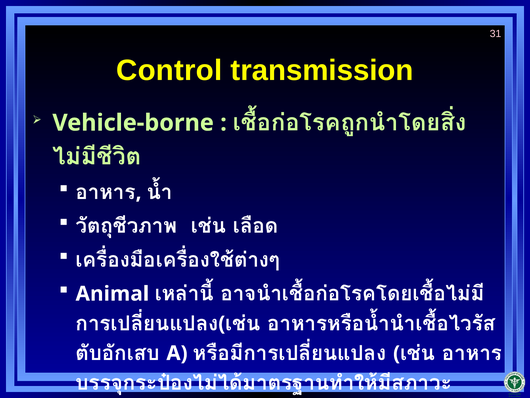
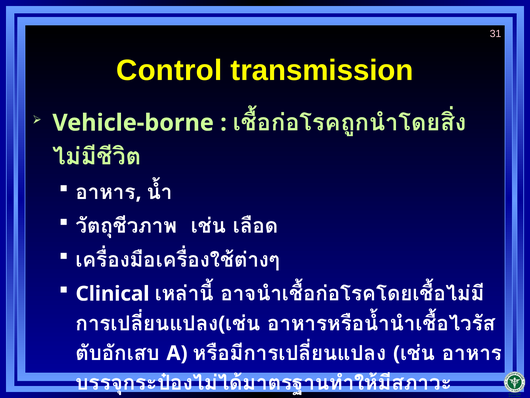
Animal: Animal -> Clinical
